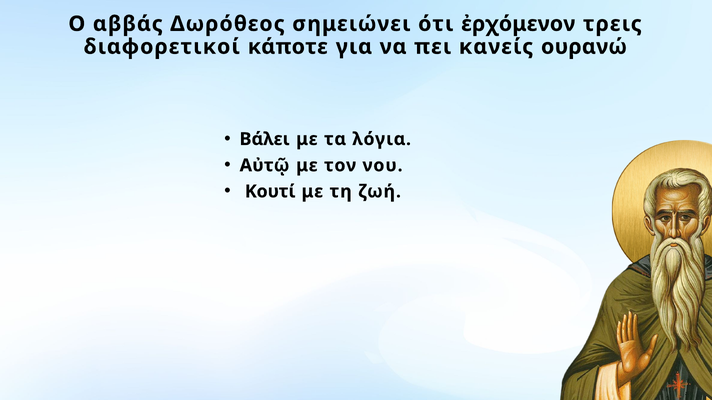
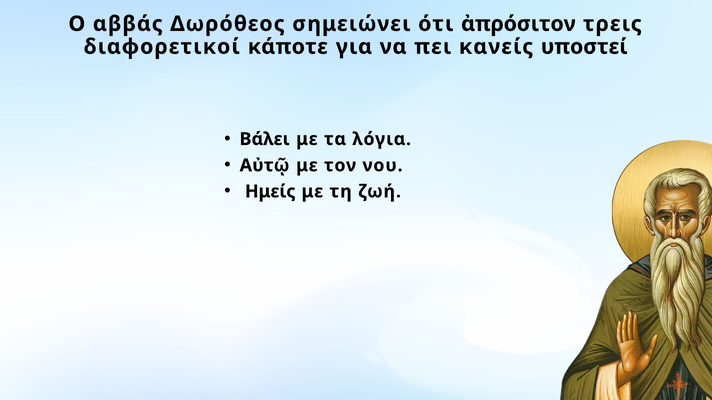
ἐρχόμενον: ἐρχόμενον -> ἀπρόσιτον
ουρανώ: ουρανώ -> υποστεί
Κουτί: Κουτί -> Ημείς
